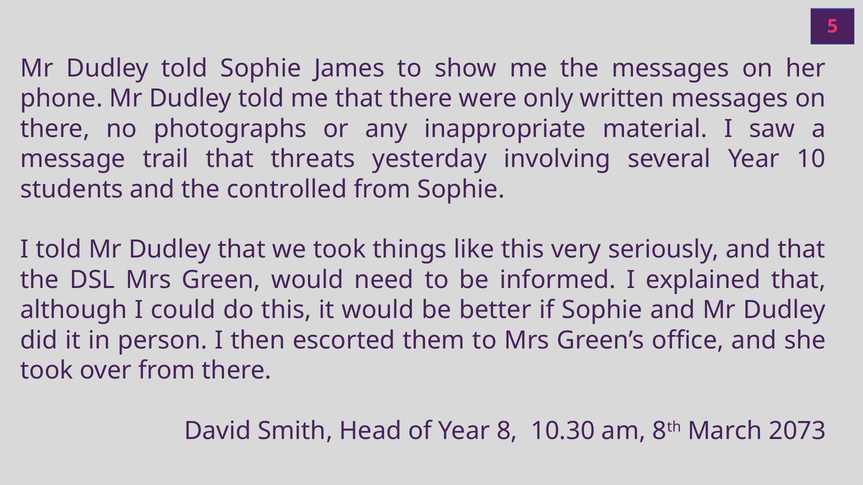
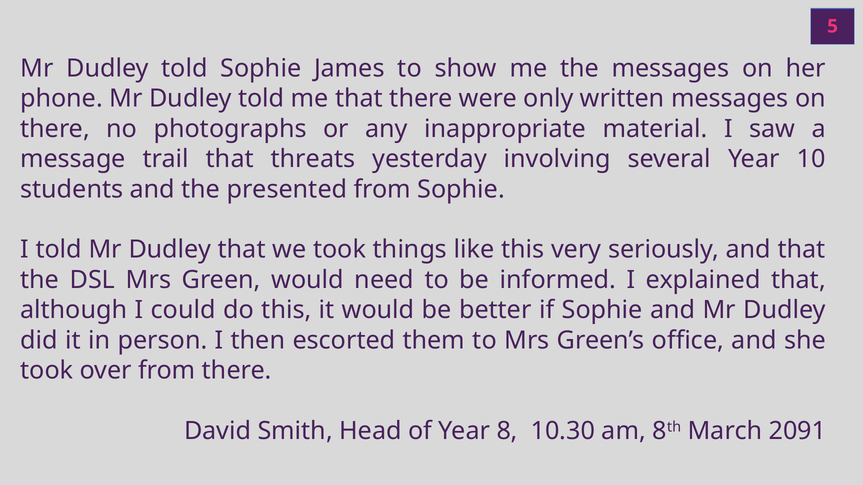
controlled: controlled -> presented
2073: 2073 -> 2091
